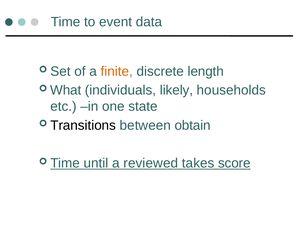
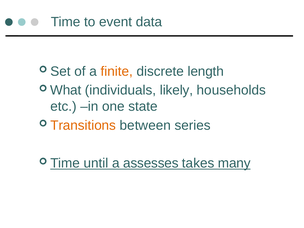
Transitions colour: black -> orange
obtain: obtain -> series
reviewed: reviewed -> assesses
score: score -> many
